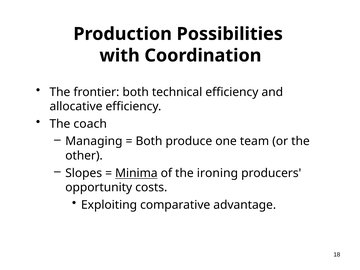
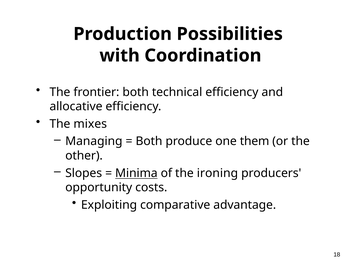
coach: coach -> mixes
team: team -> them
